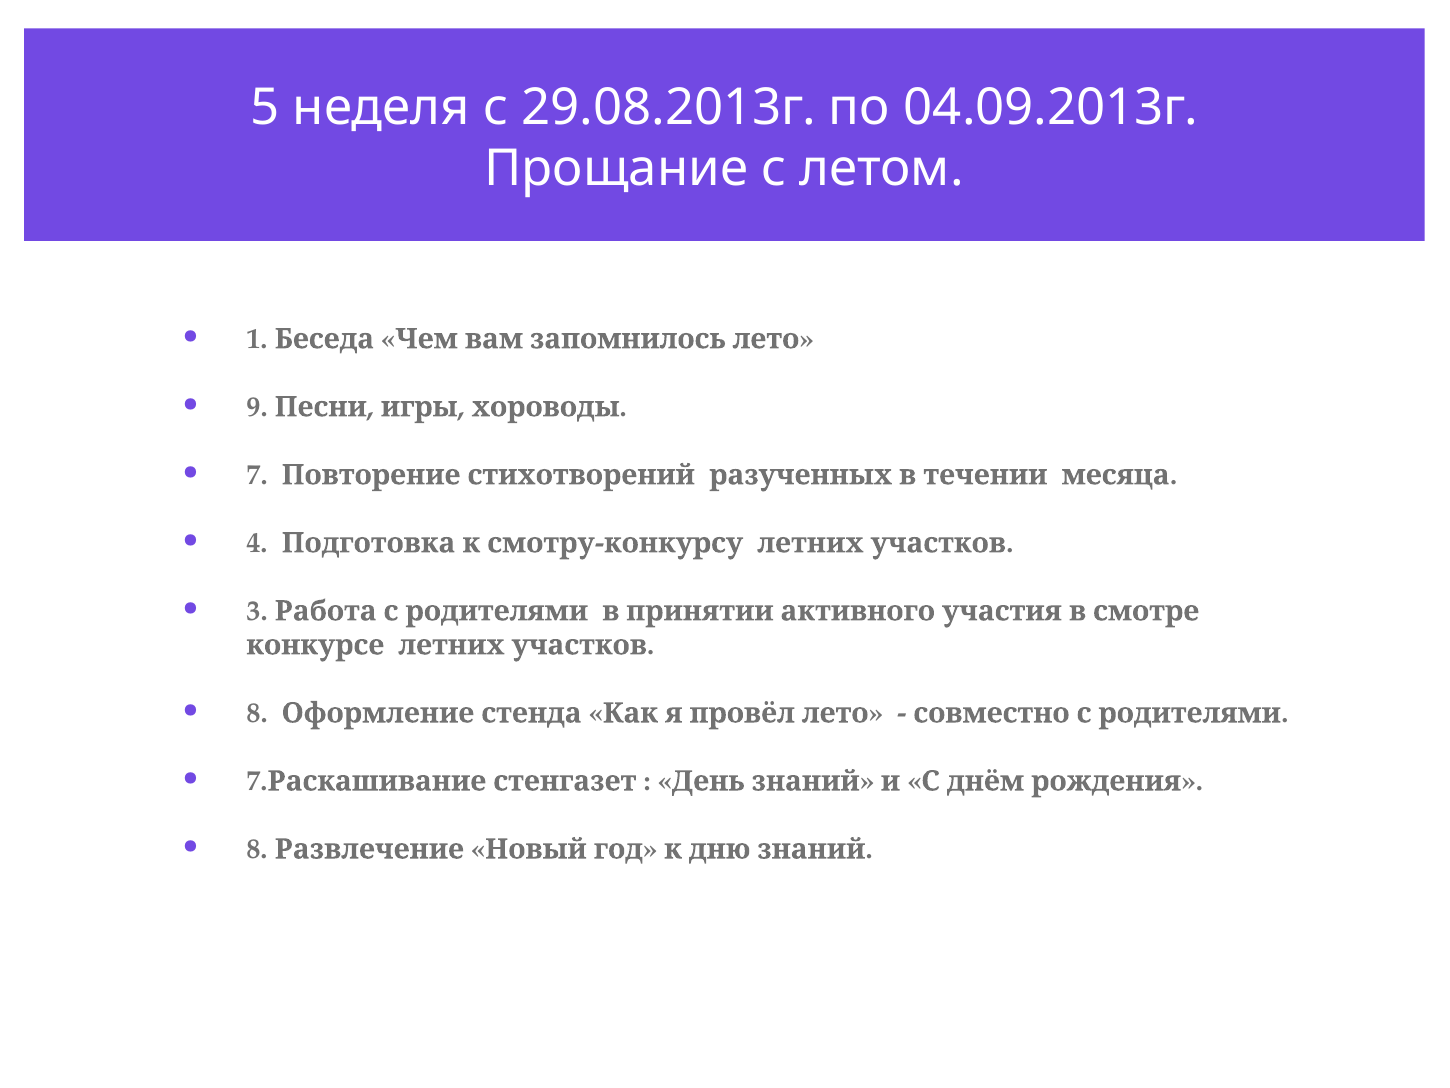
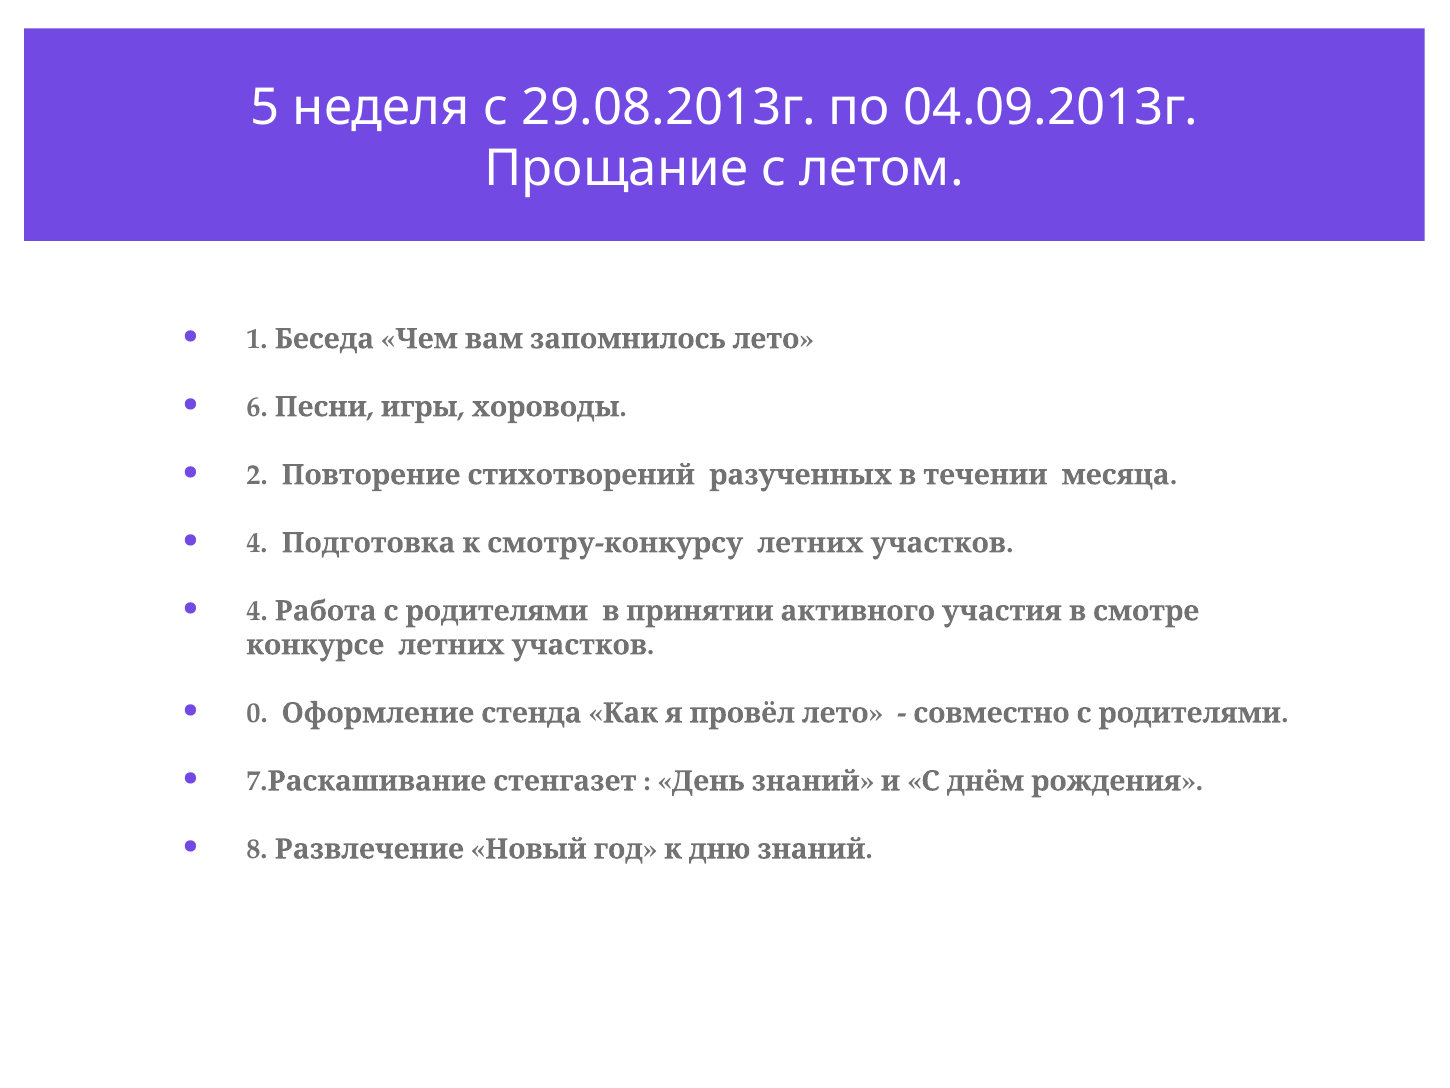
9: 9 -> 6
7 at (257, 475): 7 -> 2
3 at (257, 611): 3 -> 4
8 at (257, 713): 8 -> 0
